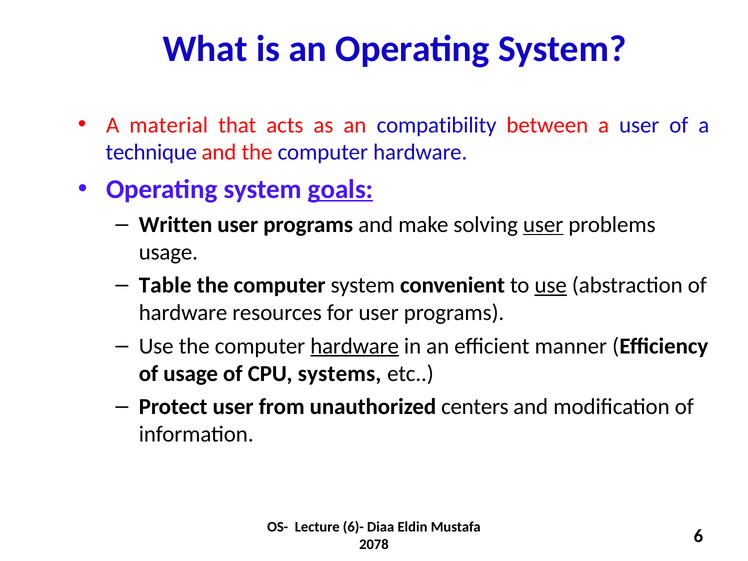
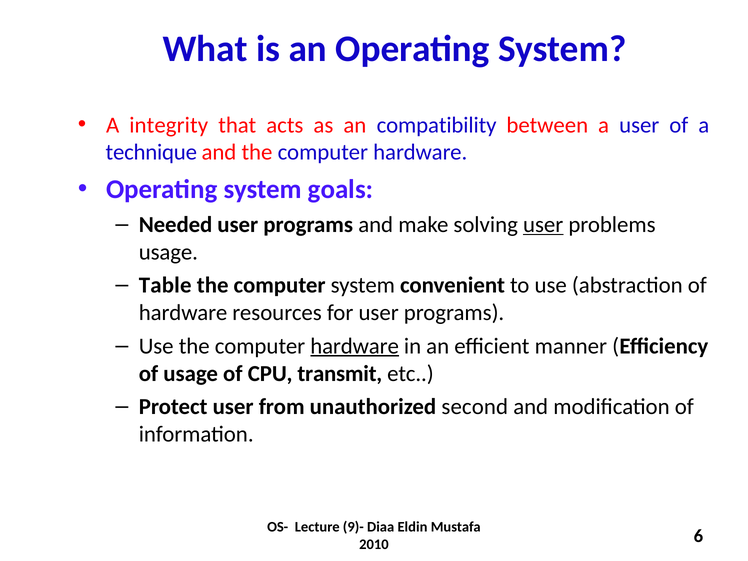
material: material -> integrity
goals underline: present -> none
Written: Written -> Needed
use at (551, 285) underline: present -> none
systems: systems -> transmit
centers: centers -> second
6)-: 6)- -> 9)-
2078: 2078 -> 2010
